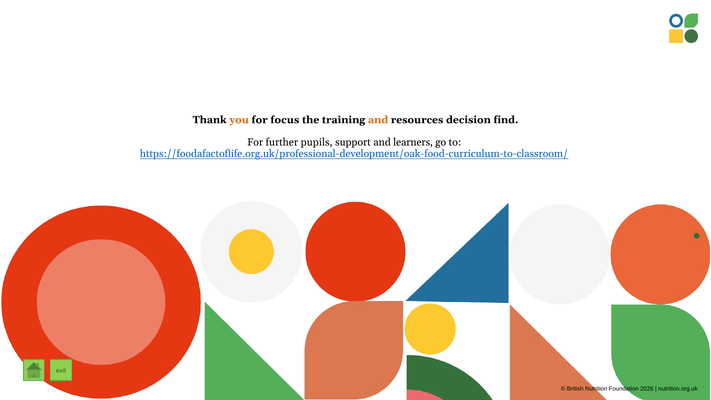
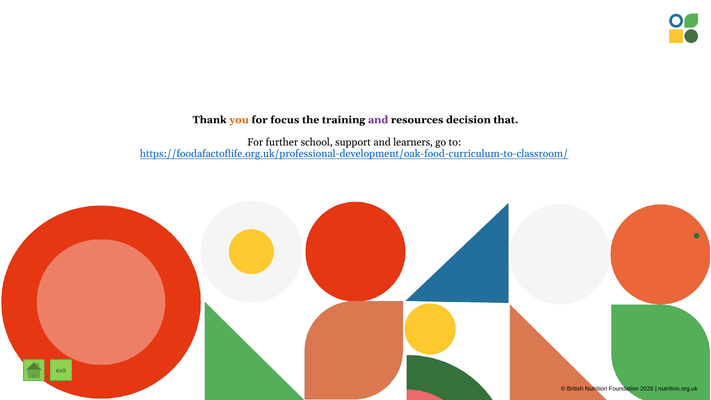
and at (378, 120) colour: orange -> purple
find: find -> that
pupils: pupils -> school
